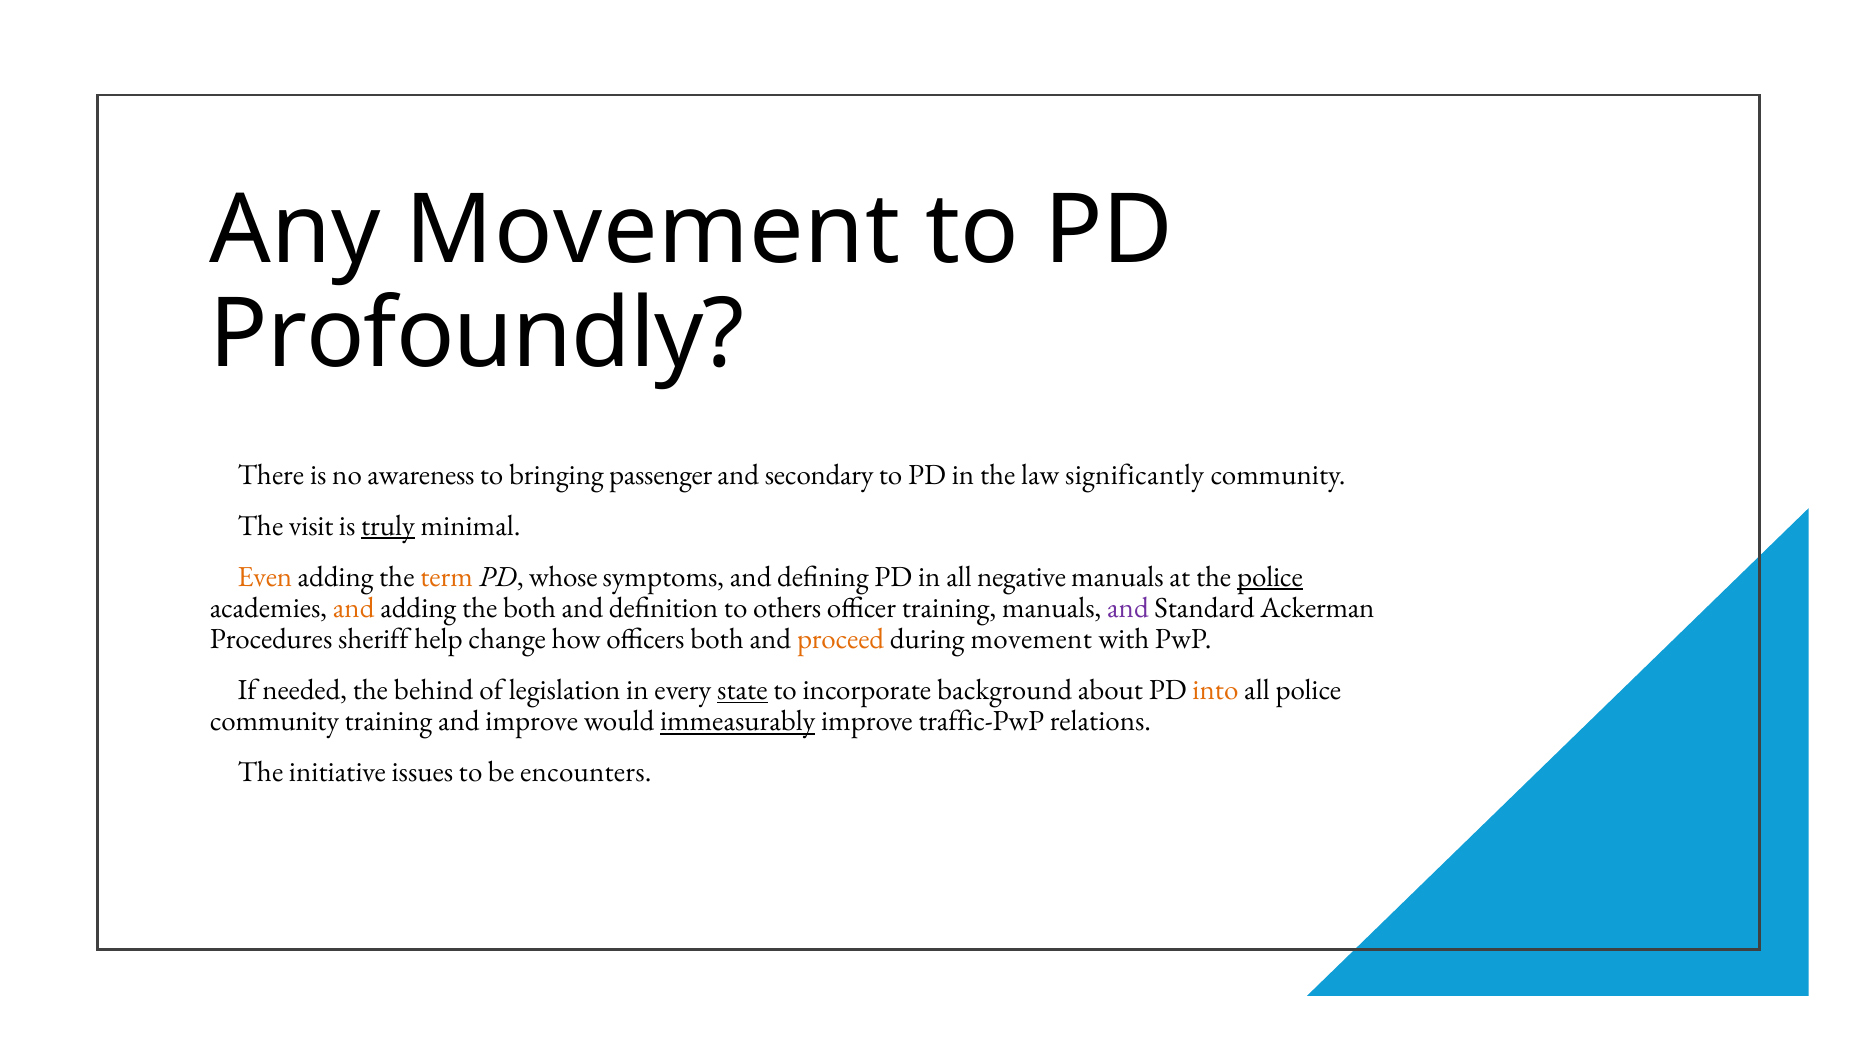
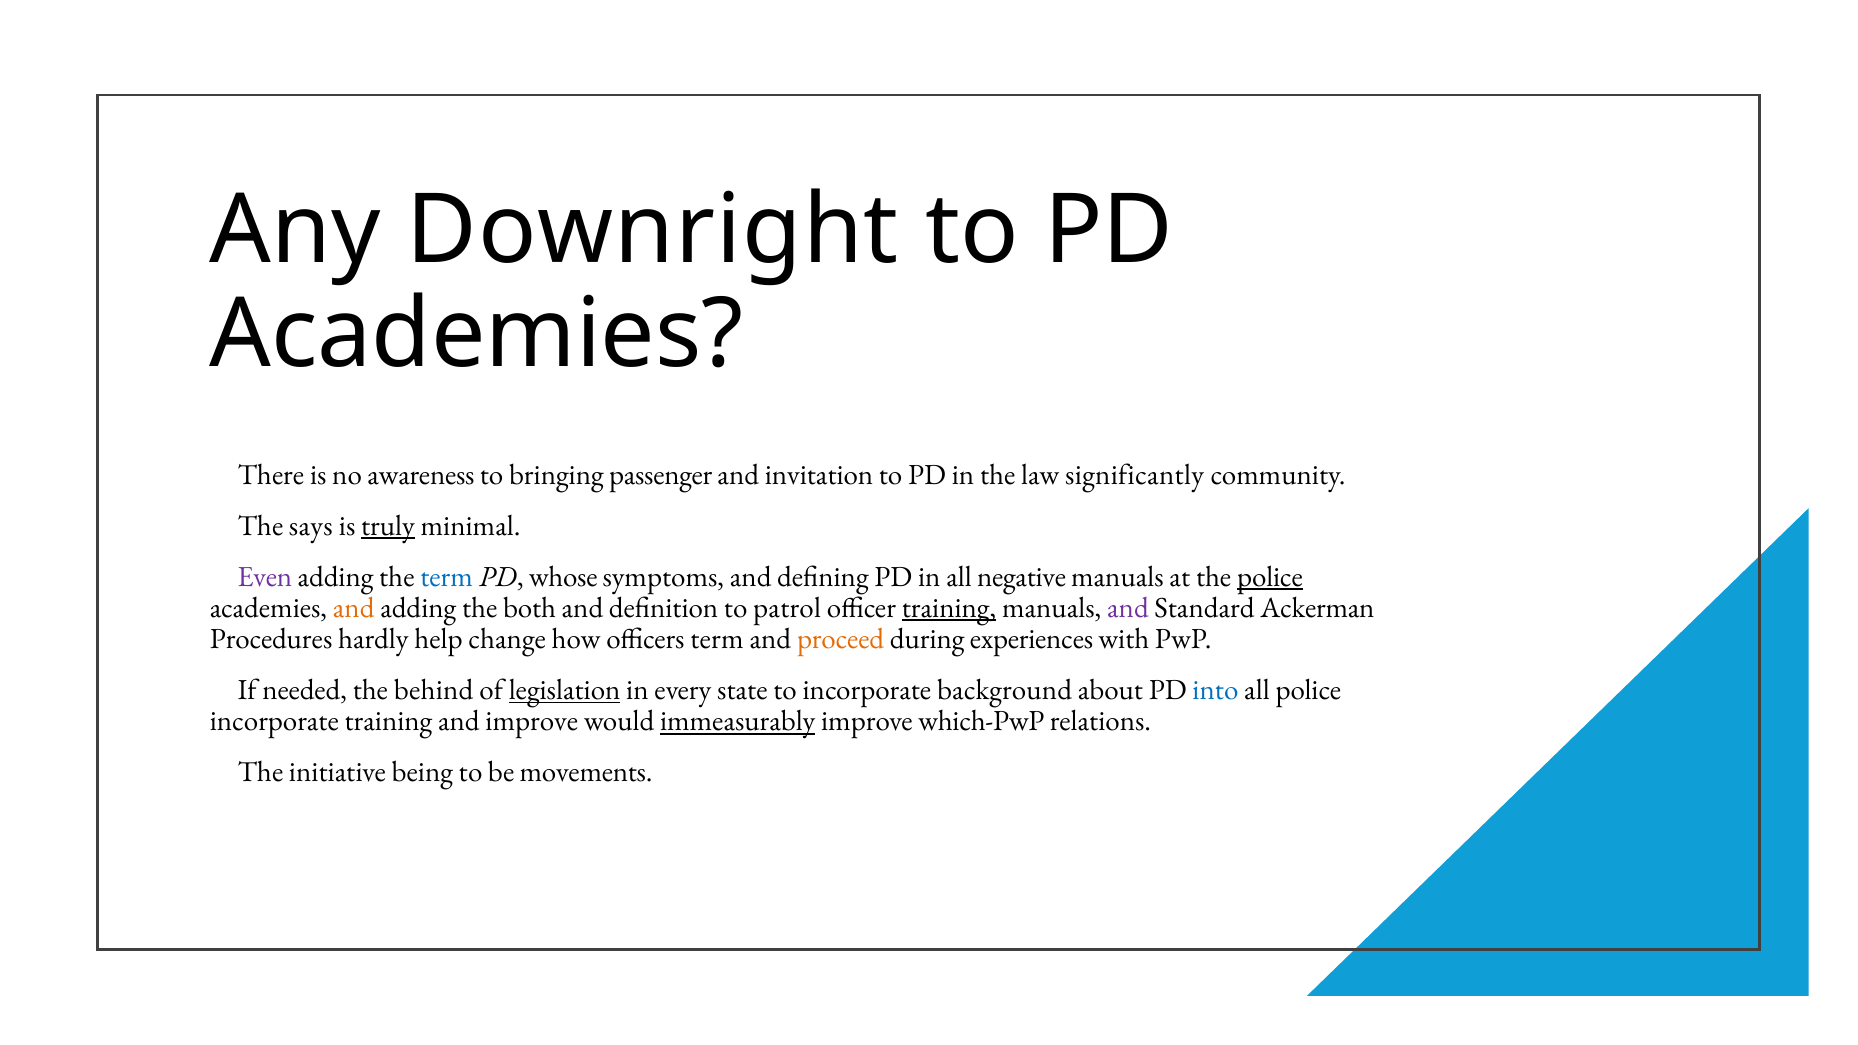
Any Movement: Movement -> Downright
Profoundly at (477, 335): Profoundly -> Academies
secondary: secondary -> invitation
visit: visit -> says
Even colour: orange -> purple
term at (447, 577) colour: orange -> blue
others: others -> patrol
training at (949, 608) underline: none -> present
sheriff: sheriff -> hardly
officers both: both -> term
during movement: movement -> experiences
legislation underline: none -> present
state underline: present -> none
into colour: orange -> blue
community at (274, 721): community -> incorporate
traffic-PwP: traffic-PwP -> which-PwP
issues: issues -> being
encounters: encounters -> movements
